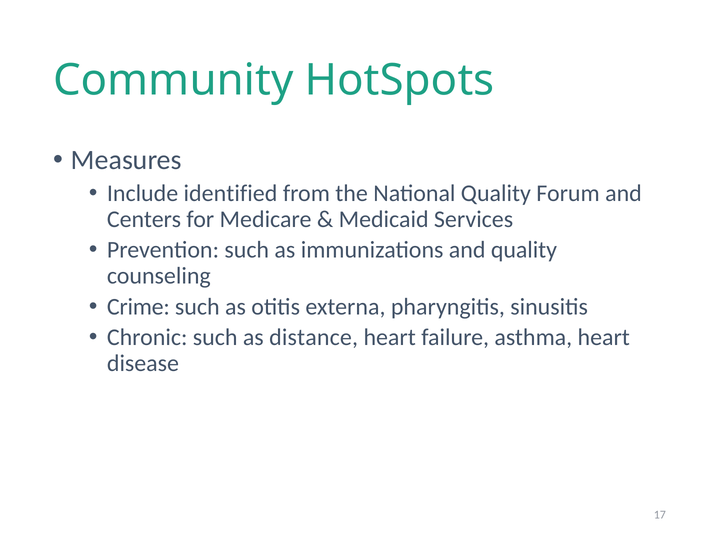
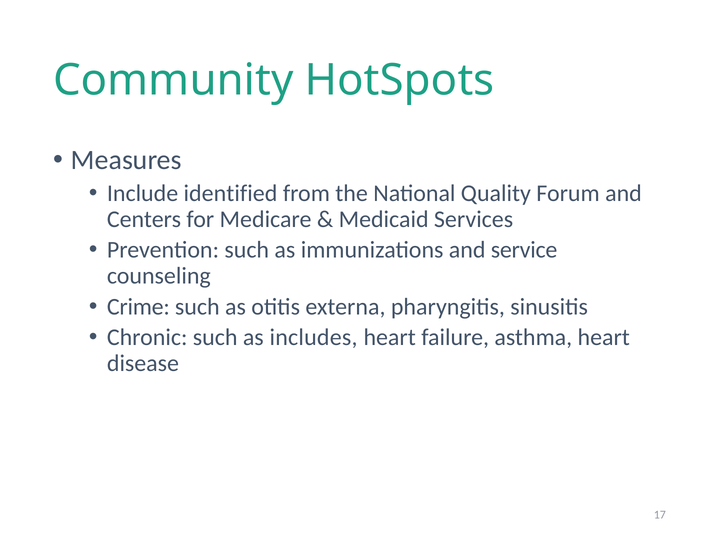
and quality: quality -> service
distance: distance -> includes
